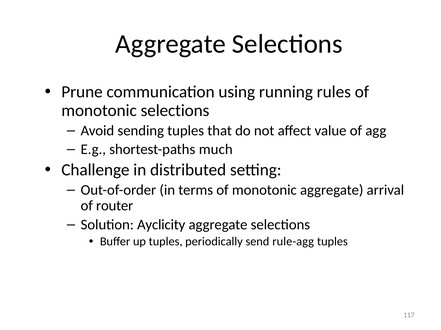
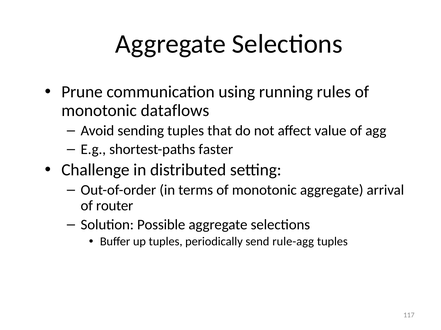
monotonic selections: selections -> dataflows
much: much -> faster
Ayclicity: Ayclicity -> Possible
